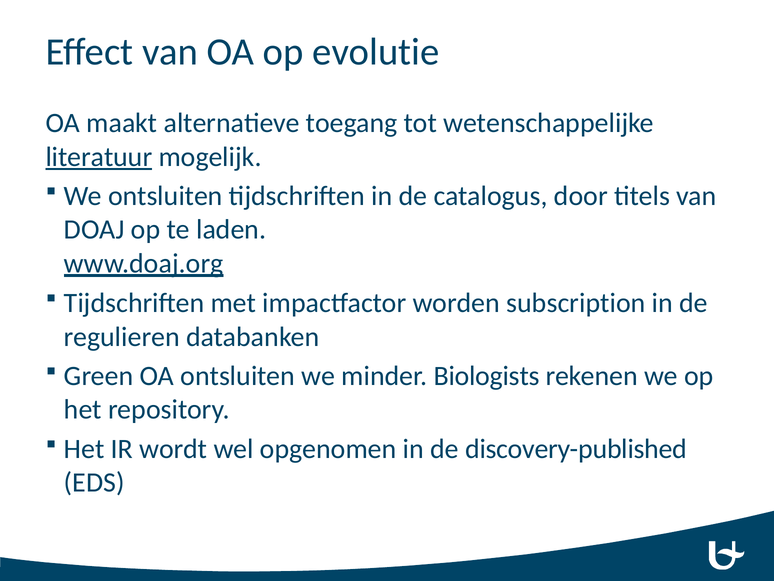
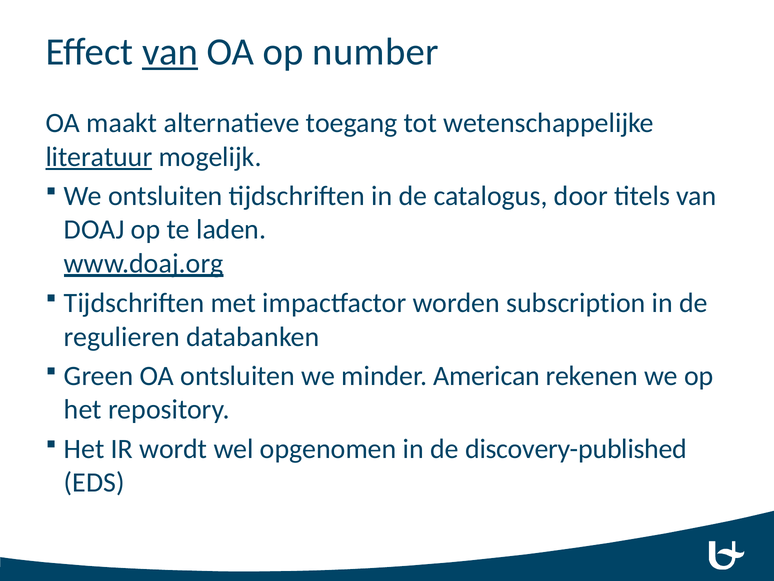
van at (170, 52) underline: none -> present
evolutie: evolutie -> number
Biologists: Biologists -> American
